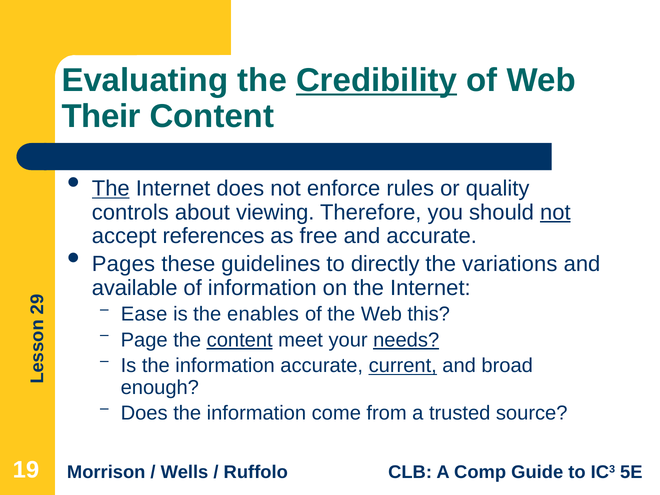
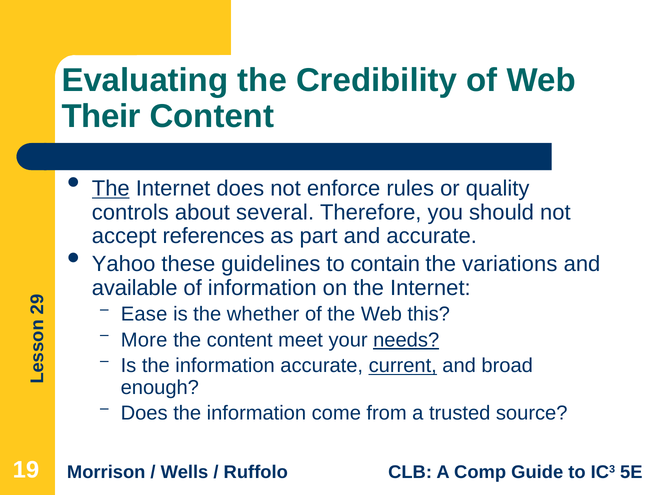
Credibility underline: present -> none
viewing: viewing -> several
not at (555, 212) underline: present -> none
free: free -> part
Pages: Pages -> Yahoo
directly: directly -> contain
enables: enables -> whether
Page: Page -> More
content at (240, 340) underline: present -> none
